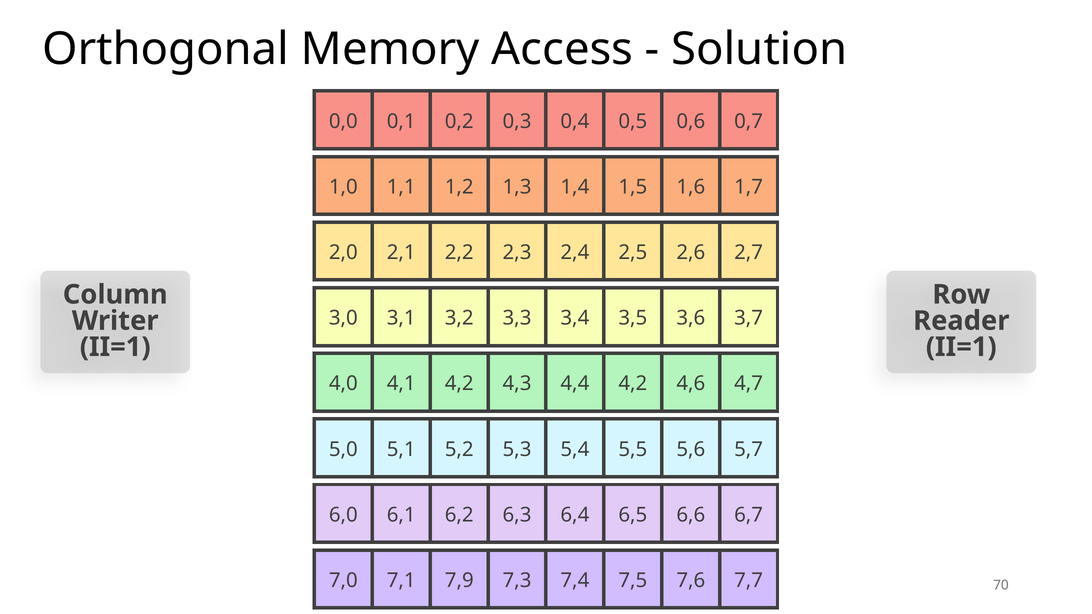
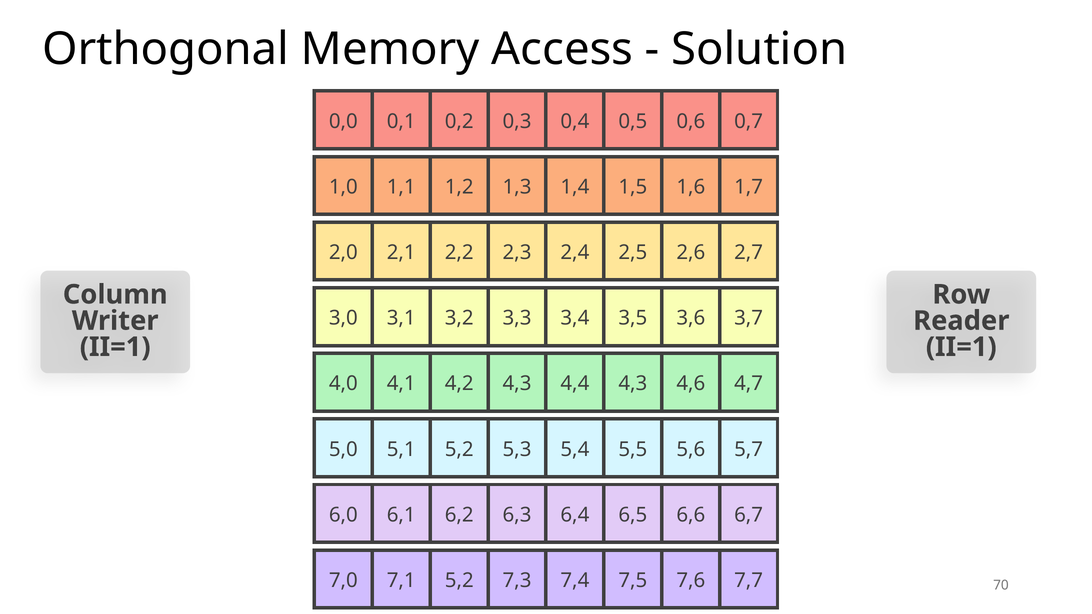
4,4 4,2: 4,2 -> 4,3
7,1 7,9: 7,9 -> 5,2
